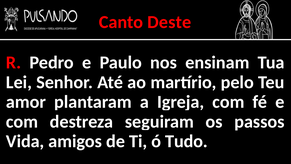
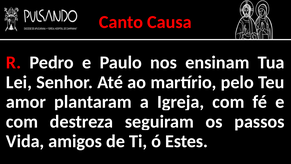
Deste: Deste -> Causa
Tudo: Tudo -> Estes
